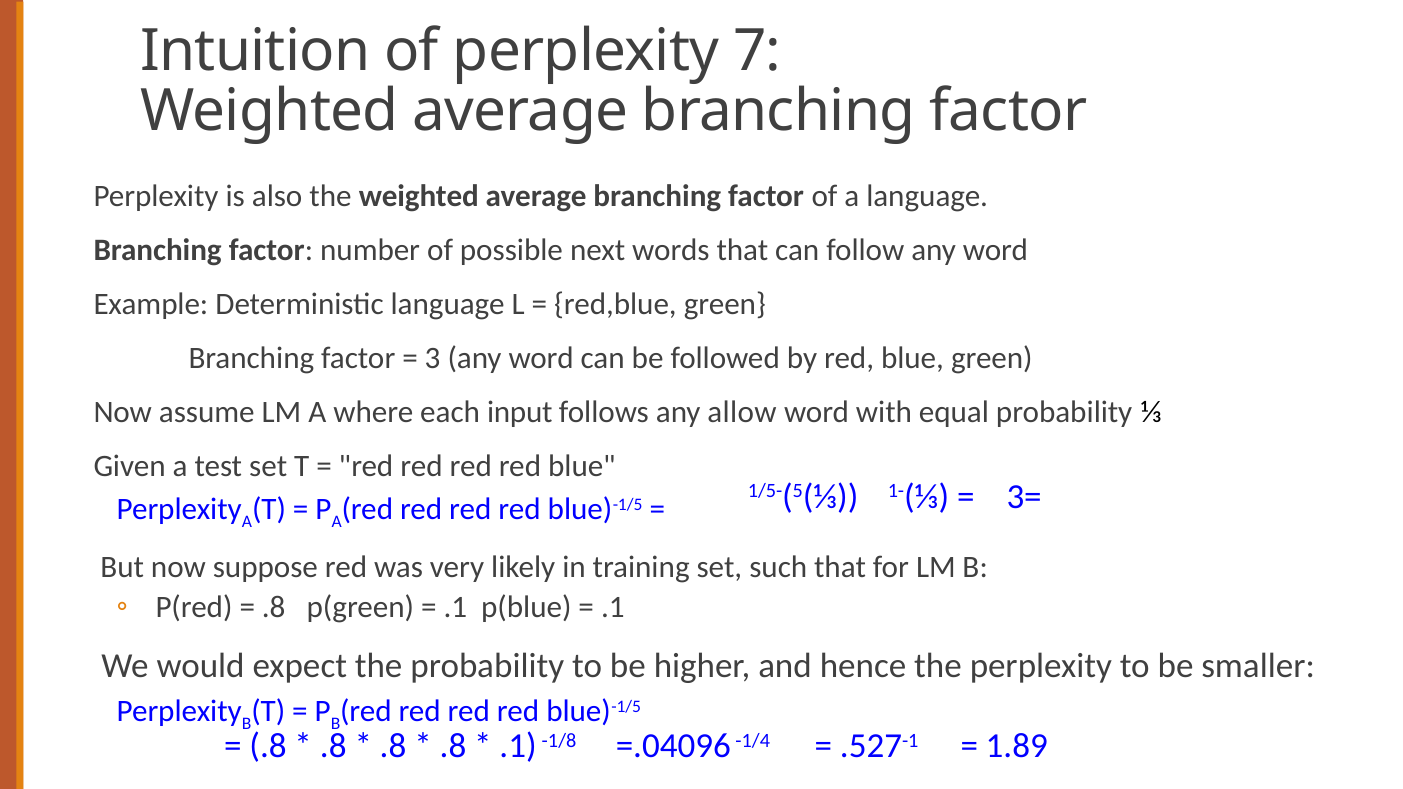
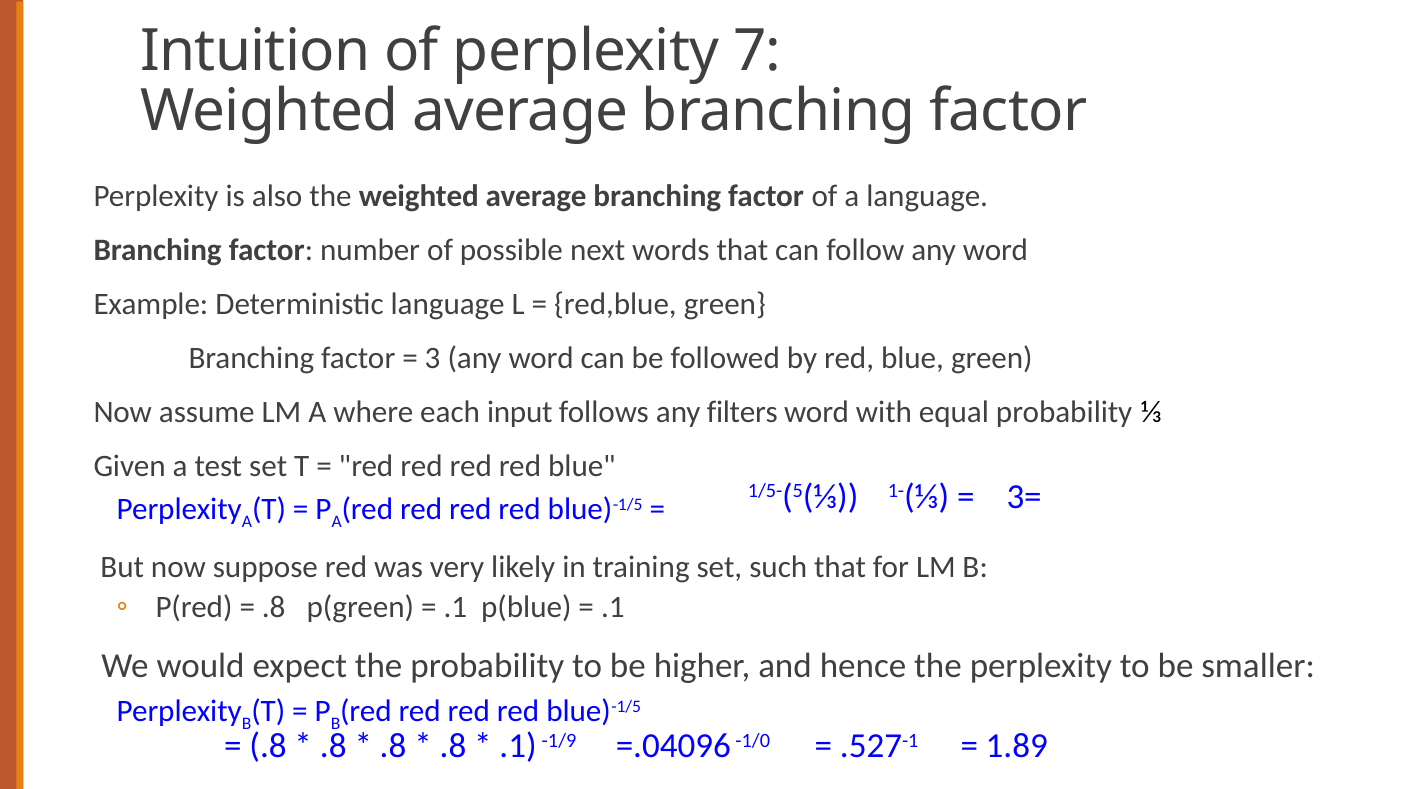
allow: allow -> filters
-1/8: -1/8 -> -1/9
-1/4: -1/4 -> -1/0
